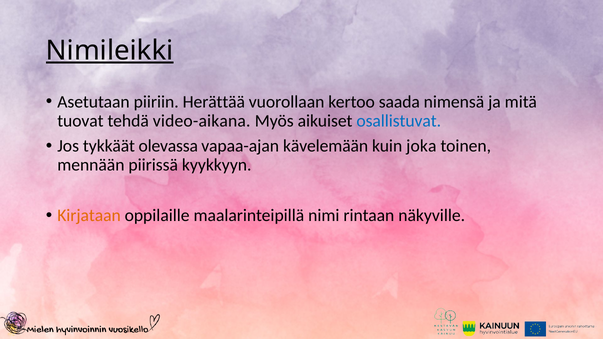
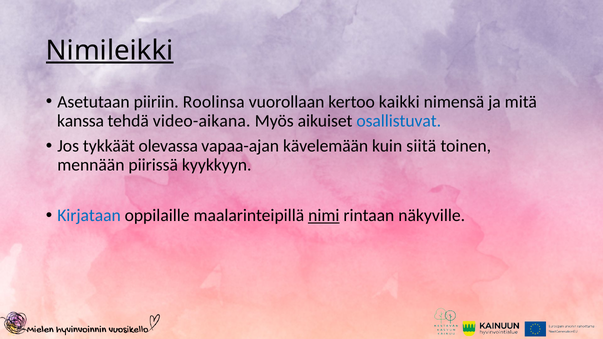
Herättää: Herättää -> Roolinsa
saada: saada -> kaikki
tuovat: tuovat -> kanssa
joka: joka -> siitä
Kirjataan colour: orange -> blue
nimi underline: none -> present
